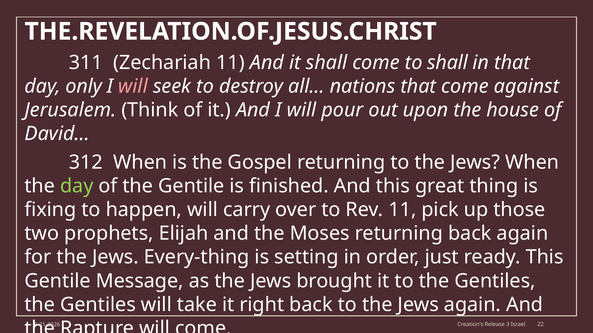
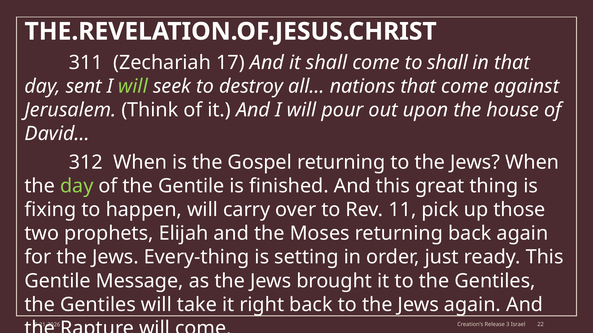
Zechariah 11: 11 -> 17
only: only -> sent
will at (133, 87) colour: pink -> light green
